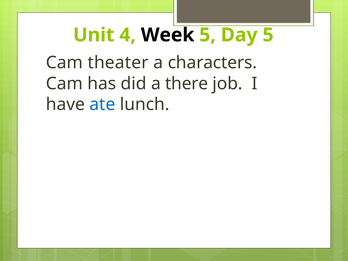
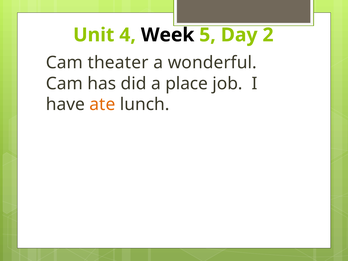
Day 5: 5 -> 2
characters: characters -> wonderful
there: there -> place
ate colour: blue -> orange
